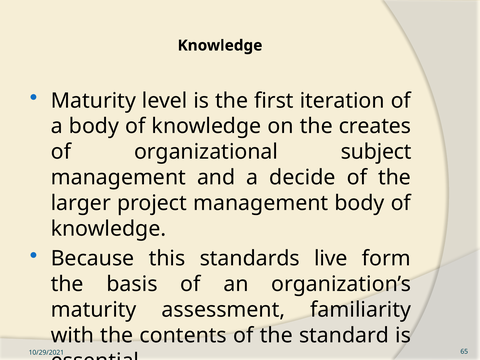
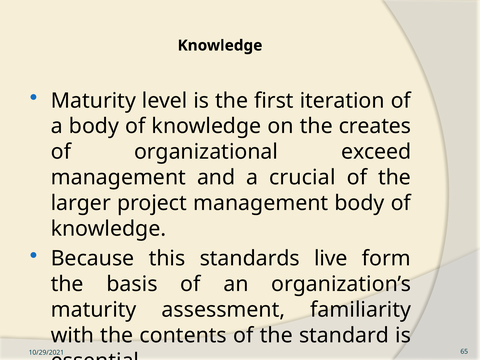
subject: subject -> exceed
decide: decide -> crucial
